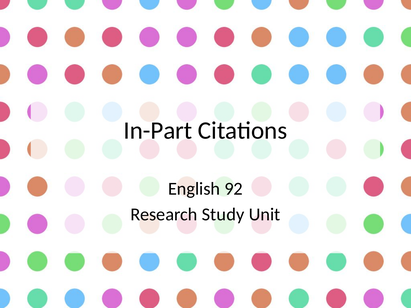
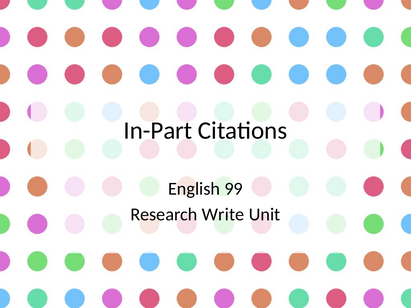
92: 92 -> 99
Study: Study -> Write
